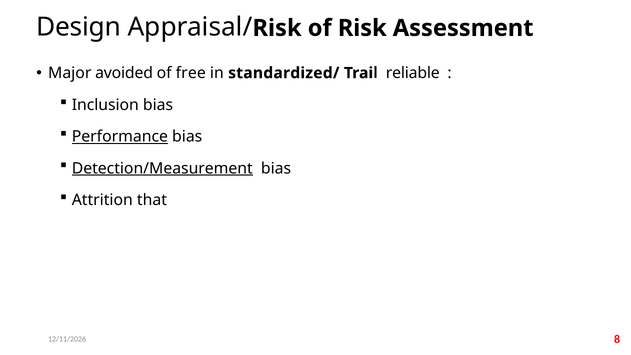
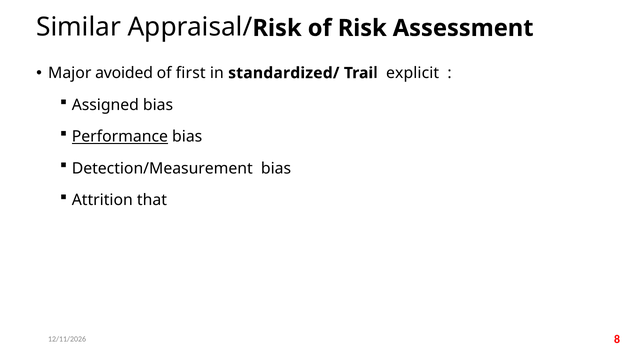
Design: Design -> Similar
free: free -> first
reliable: reliable -> explicit
Inclusion: Inclusion -> Assigned
Detection/Measurement underline: present -> none
